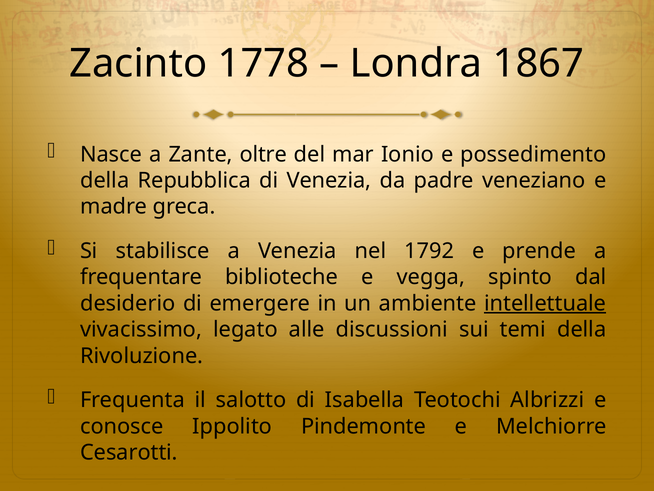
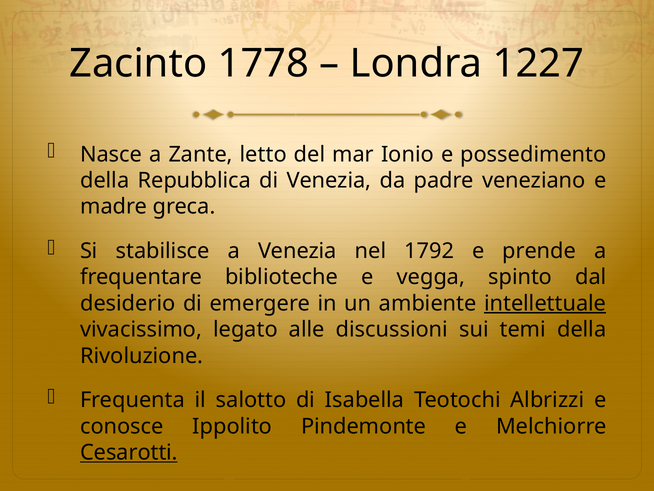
1867: 1867 -> 1227
oltre: oltre -> letto
Cesarotti underline: none -> present
